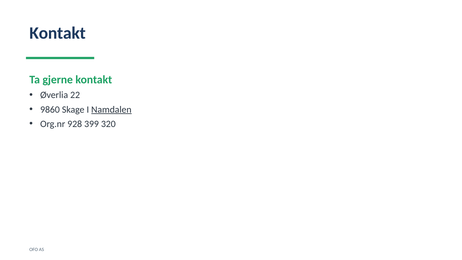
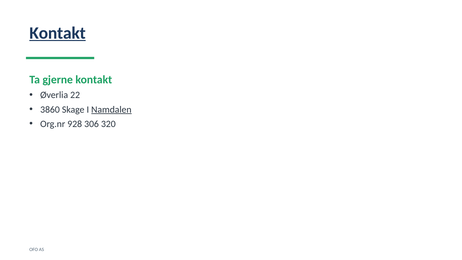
Kontakt at (58, 33) underline: none -> present
9860: 9860 -> 3860
399: 399 -> 306
